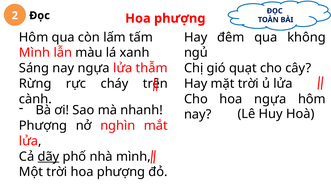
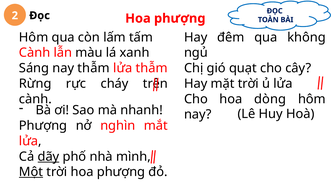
Mình at (35, 53): Mình -> Cành
nay ngựa: ngựa -> thẫm
hoa ngựa: ngựa -> dòng
Một underline: none -> present
